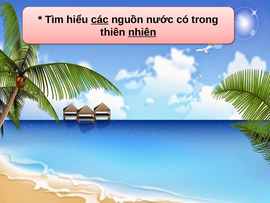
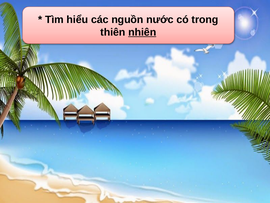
các underline: present -> none
